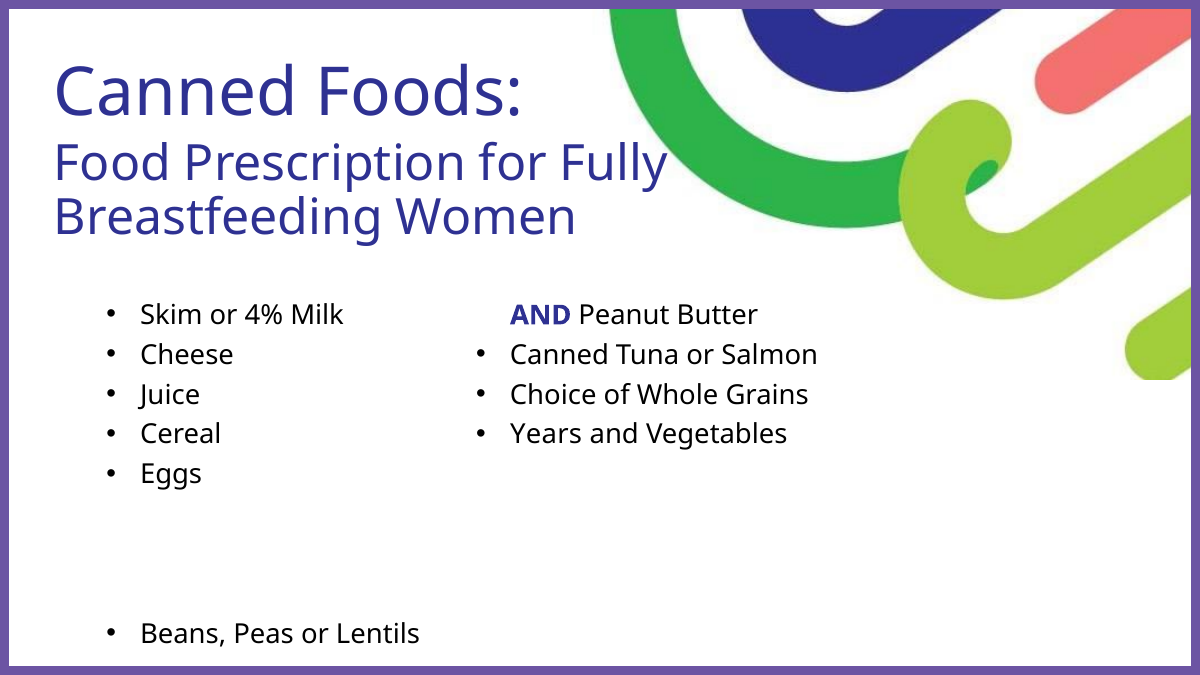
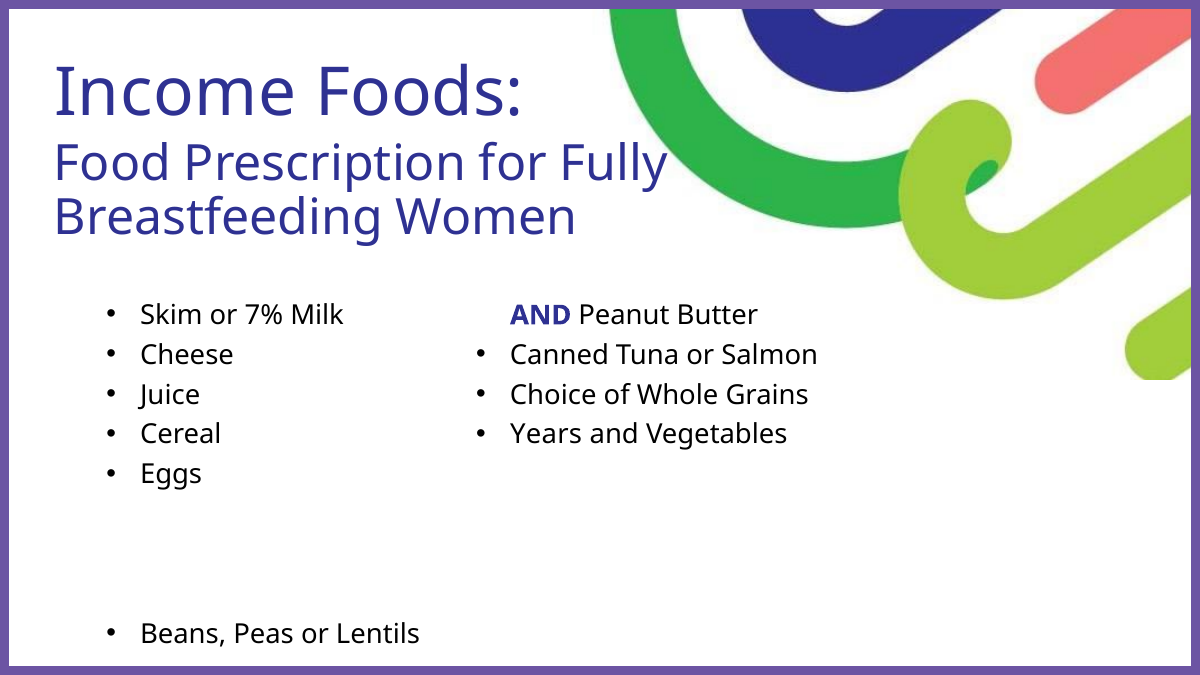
Canned at (176, 93): Canned -> Income
4%: 4% -> 7%
